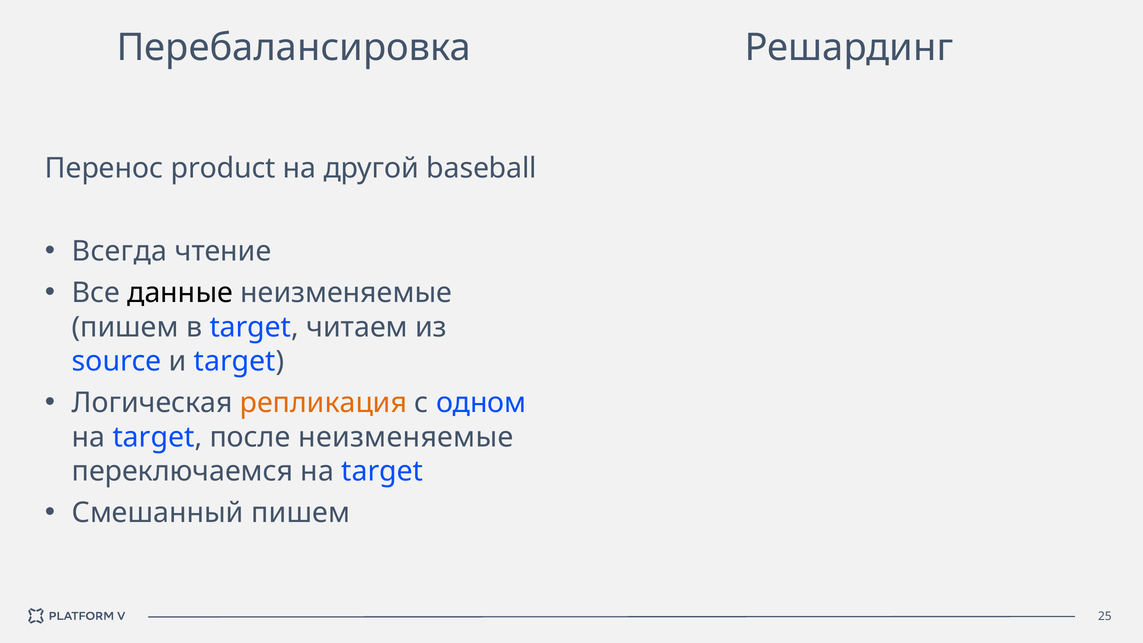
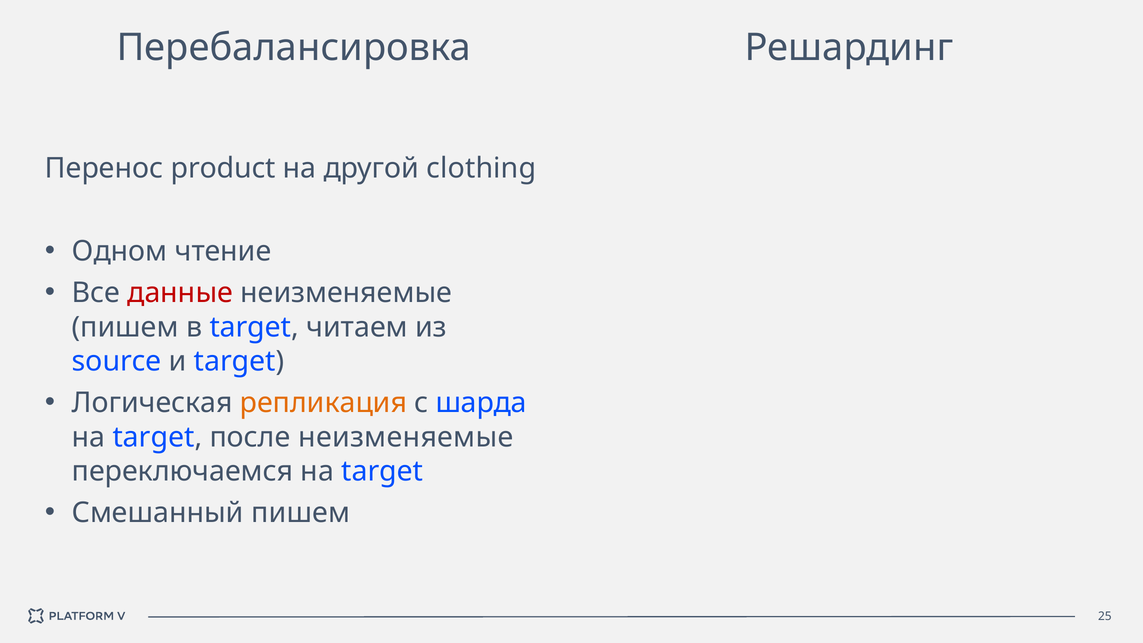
baseball: baseball -> clothing
Всегда: Всегда -> Одном
данные colour: black -> red
одном: одном -> шарда
